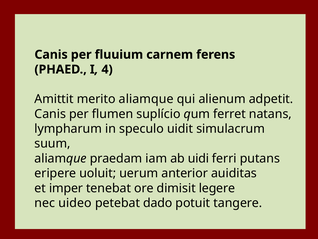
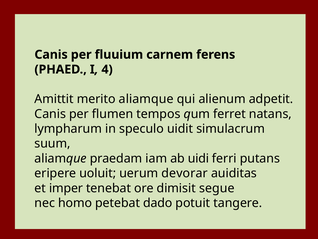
suplício: suplício -> tempos
anterior: anterior -> devorar
legere: legere -> segue
uideo: uideo -> homo
